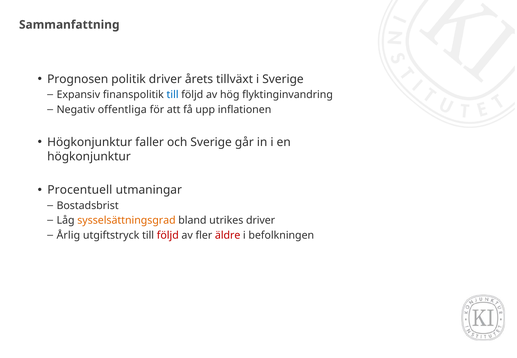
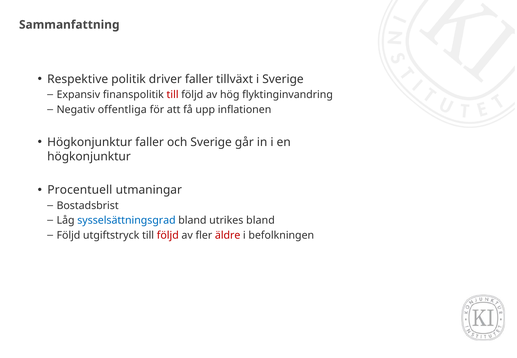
Prognosen: Prognosen -> Respektive
driver årets: årets -> faller
till at (173, 95) colour: blue -> red
sysselsättningsgrad colour: orange -> blue
utrikes driver: driver -> bland
Årlig at (68, 235): Årlig -> Följd
